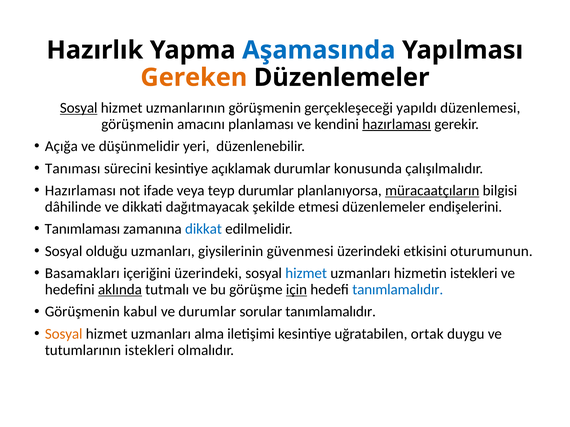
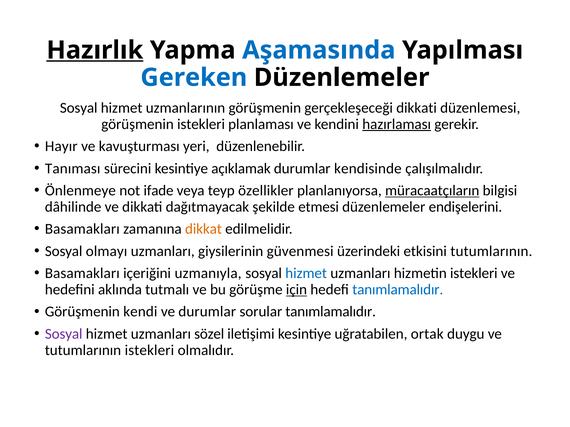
Hazırlık underline: none -> present
Gereken colour: orange -> blue
Sosyal at (79, 108) underline: present -> none
gerçekleşeceği yapıldı: yapıldı -> dikkati
görüşmenin amacını: amacını -> istekleri
Açığa: Açığa -> Hayır
düşünmelidir: düşünmelidir -> kavuşturması
konusunda: konusunda -> kendisinde
Hazırlaması at (80, 191): Hazırlaması -> Önlenmeye
teyp durumlar: durumlar -> özellikler
Tanımlaması at (82, 229): Tanımlaması -> Basamakları
dikkat colour: blue -> orange
olduğu: olduğu -> olmayı
etkisini oturumunun: oturumunun -> tutumlarının
içeriğini üzerindeki: üzerindeki -> uzmanıyla
aklında underline: present -> none
kabul: kabul -> kendi
Sosyal at (64, 334) colour: orange -> purple
alma: alma -> sözel
